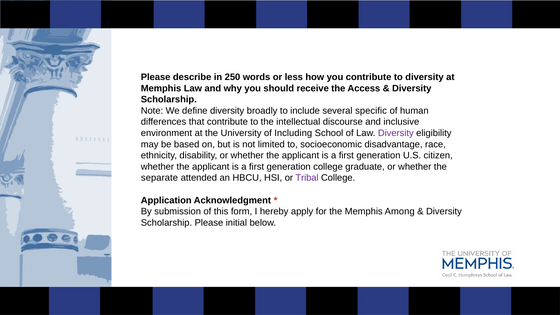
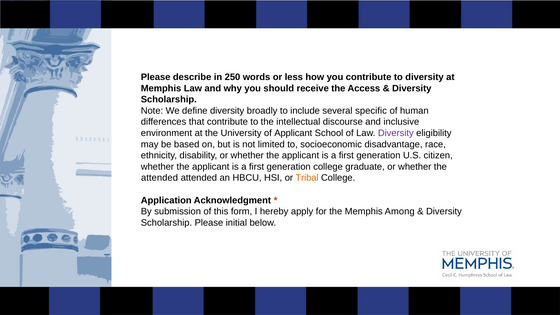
of Including: Including -> Applicant
separate at (159, 178): separate -> attended
Tribal colour: purple -> orange
